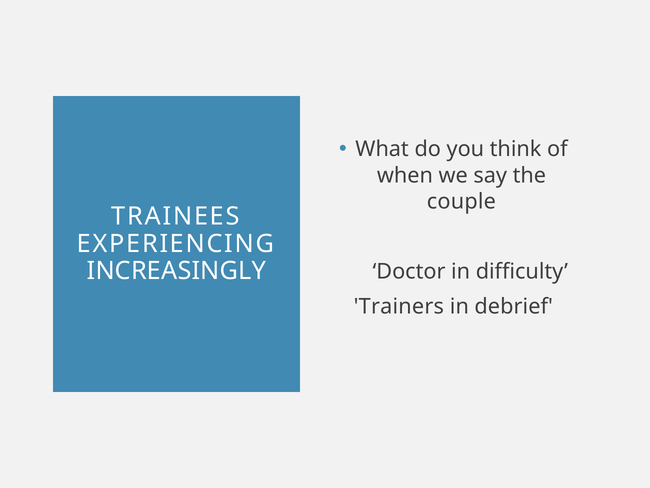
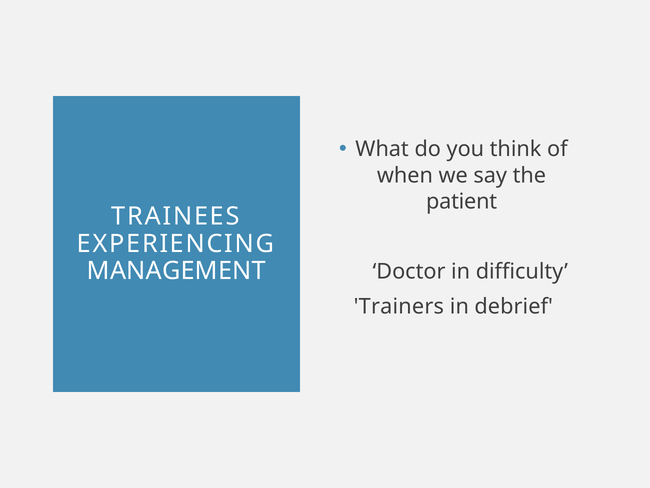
couple: couple -> patient
INCREASINGLY: INCREASINGLY -> MANAGEMENT
